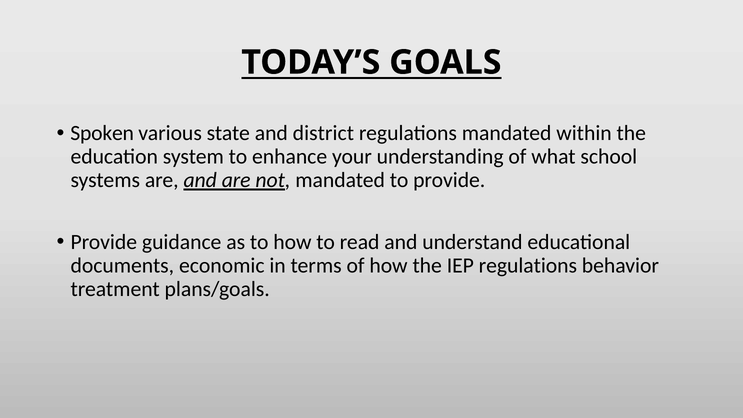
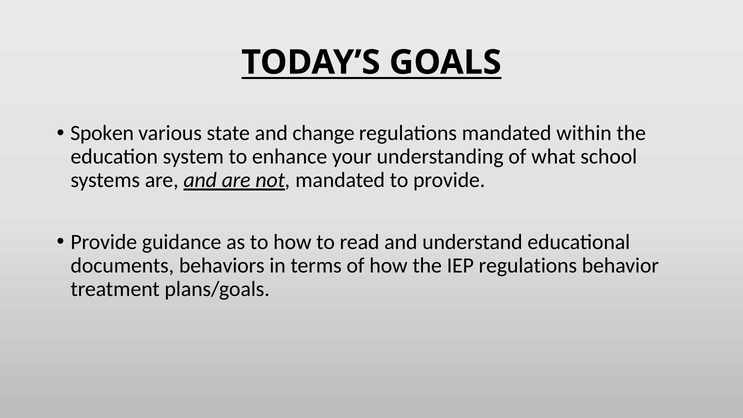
district: district -> change
economic: economic -> behaviors
